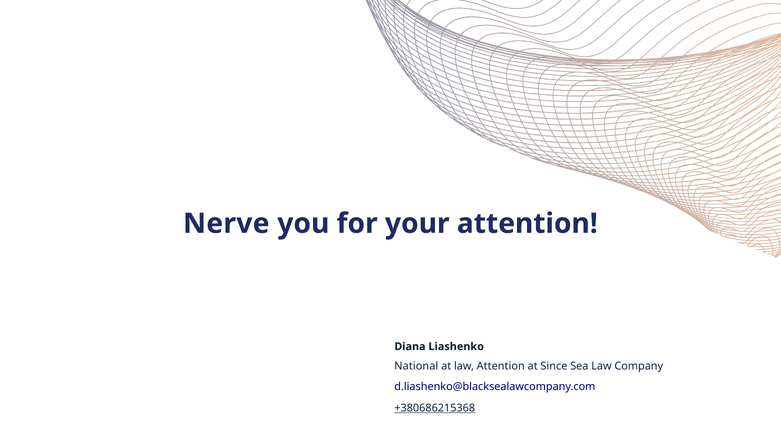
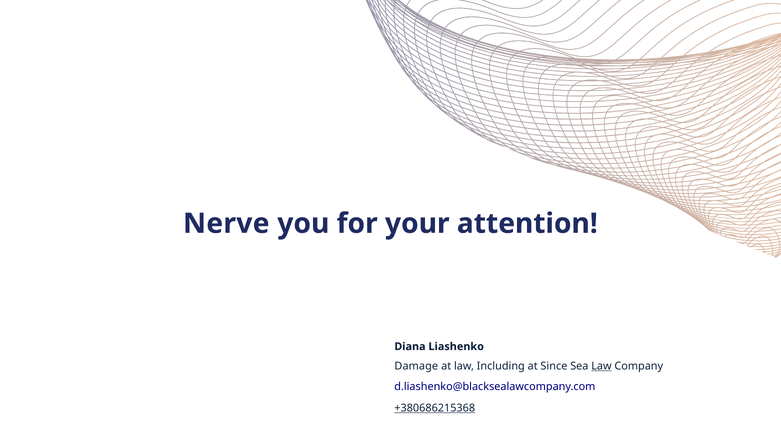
National: National -> Damage
law Attention: Attention -> Including
Law at (601, 366) underline: none -> present
